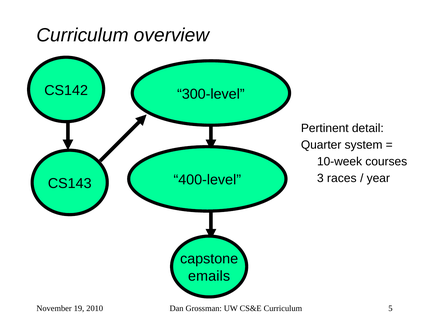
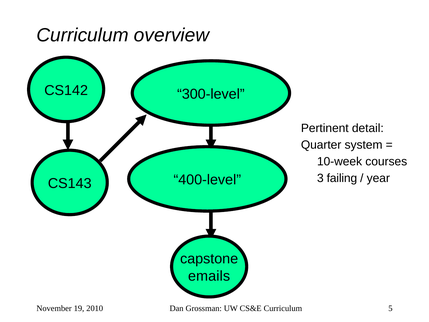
races: races -> failing
